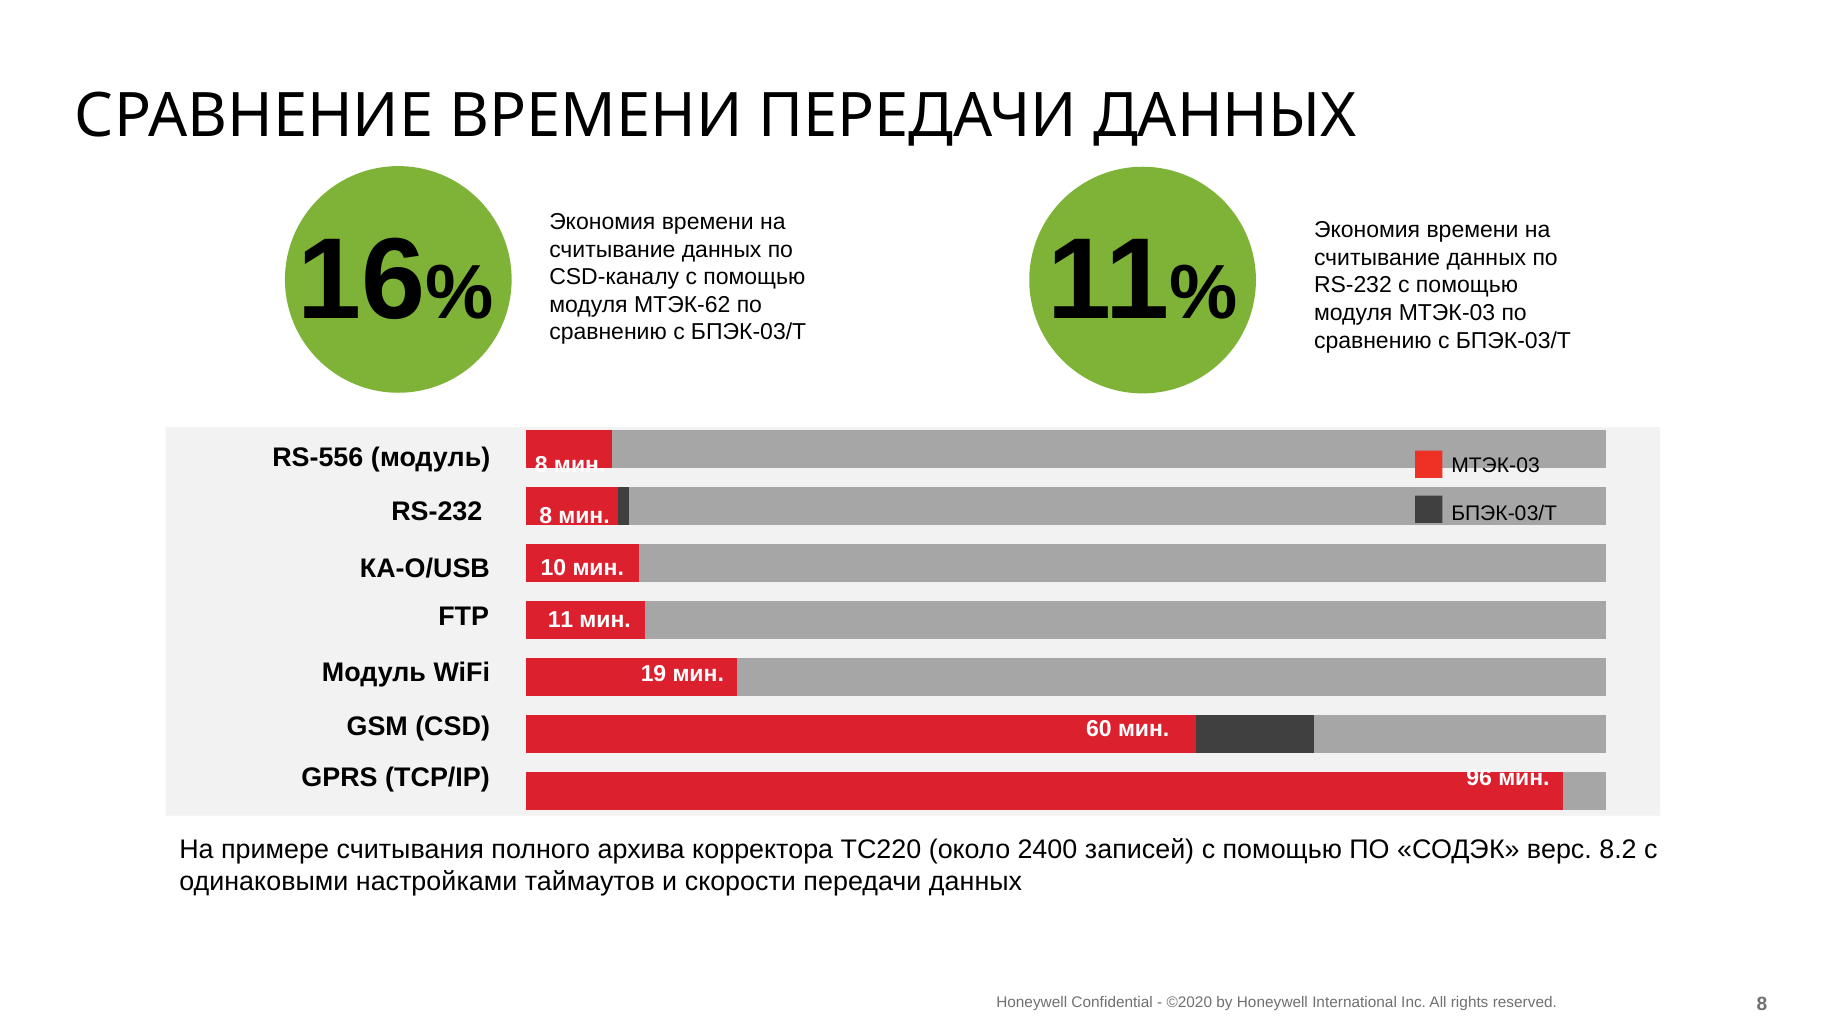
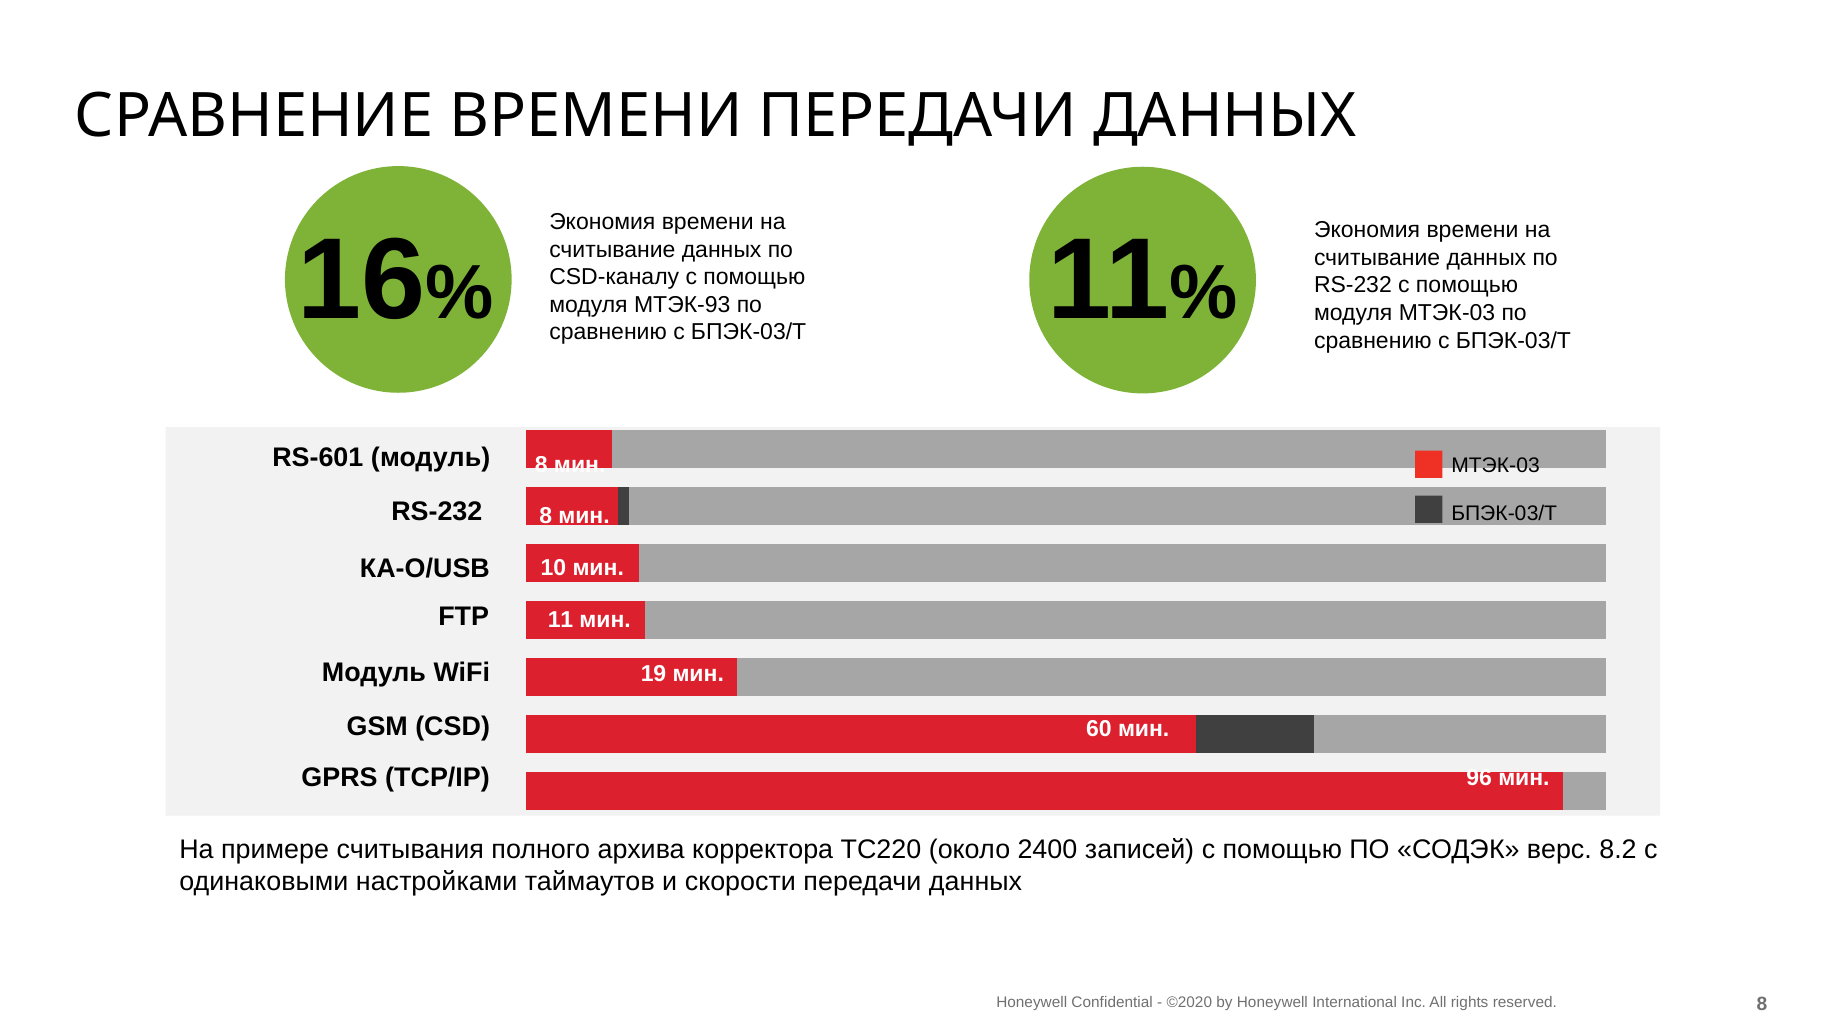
МТЭК-62: МТЭК-62 -> МТЭК-93
RS-556: RS-556 -> RS-601
